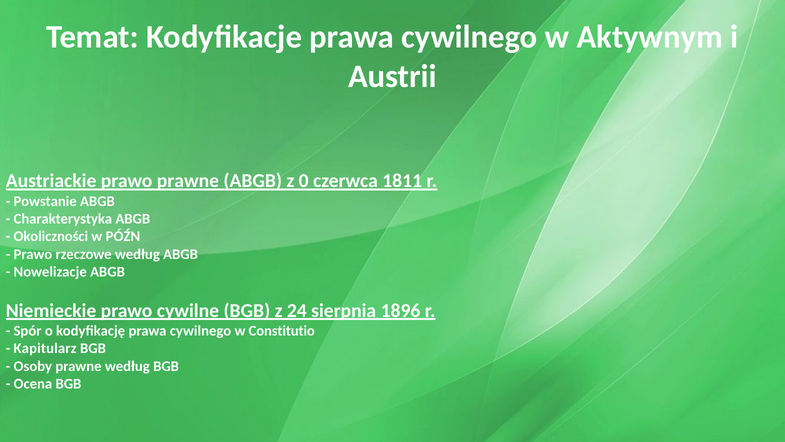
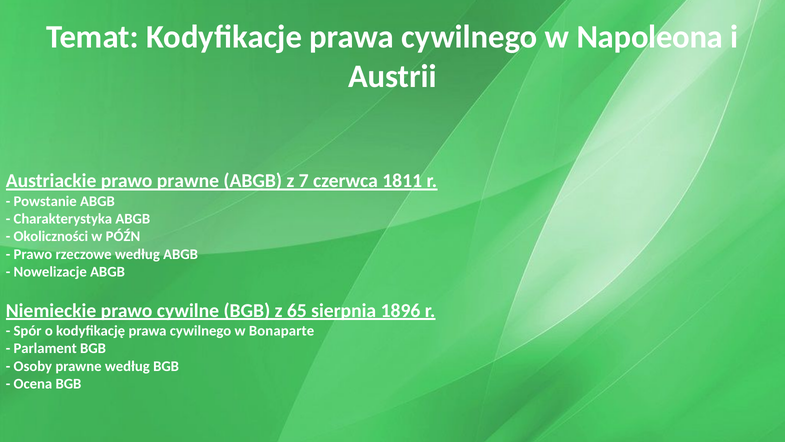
Aktywnym: Aktywnym -> Napoleona
0: 0 -> 7
24: 24 -> 65
Constitutio: Constitutio -> Bonaparte
Kapitularz: Kapitularz -> Parlament
